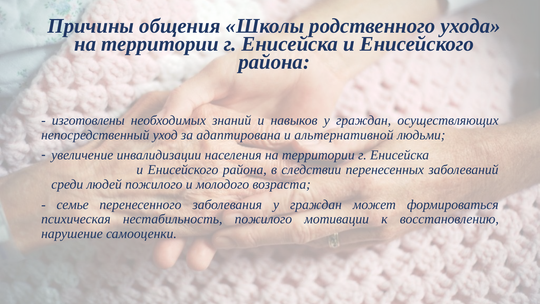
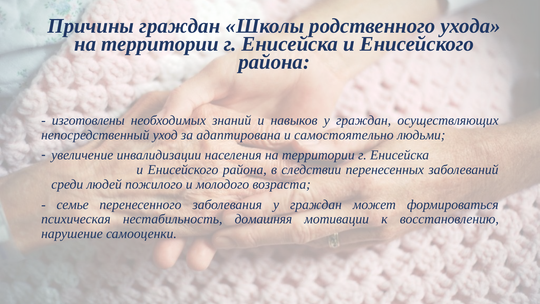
Причины общения: общения -> граждан
альтернативной: альтернативной -> самостоятельно
нестабильность пожилого: пожилого -> домашняя
